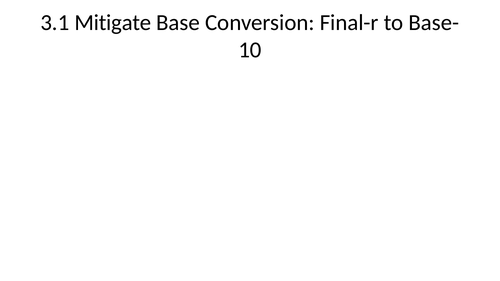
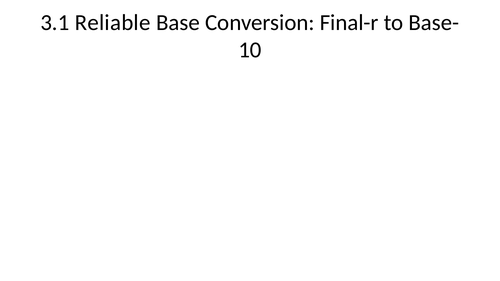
Mitigate: Mitigate -> Reliable
